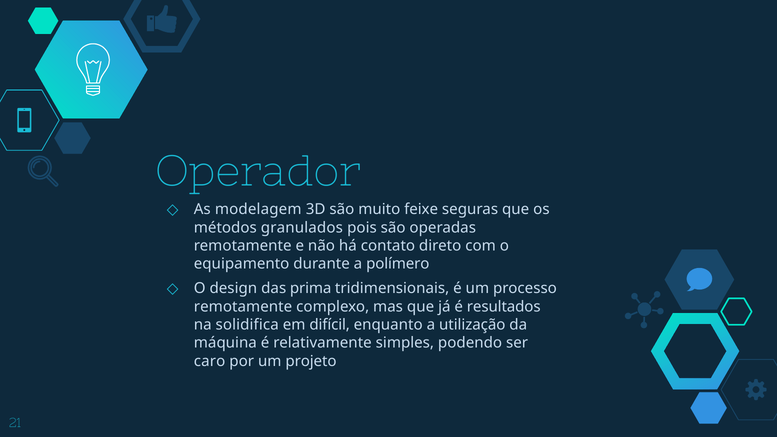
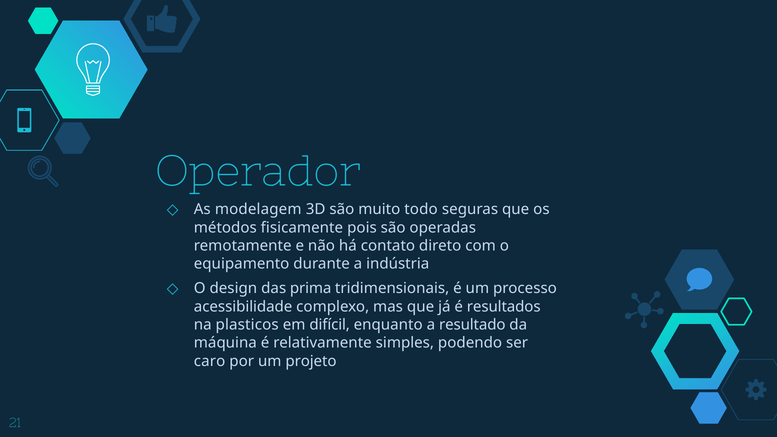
feixe: feixe -> todo
granulados: granulados -> fisicamente
polímero: polímero -> indústria
remotamente at (243, 307): remotamente -> acessibilidade
solidifica: solidifica -> plasticos
utilização: utilização -> resultado
